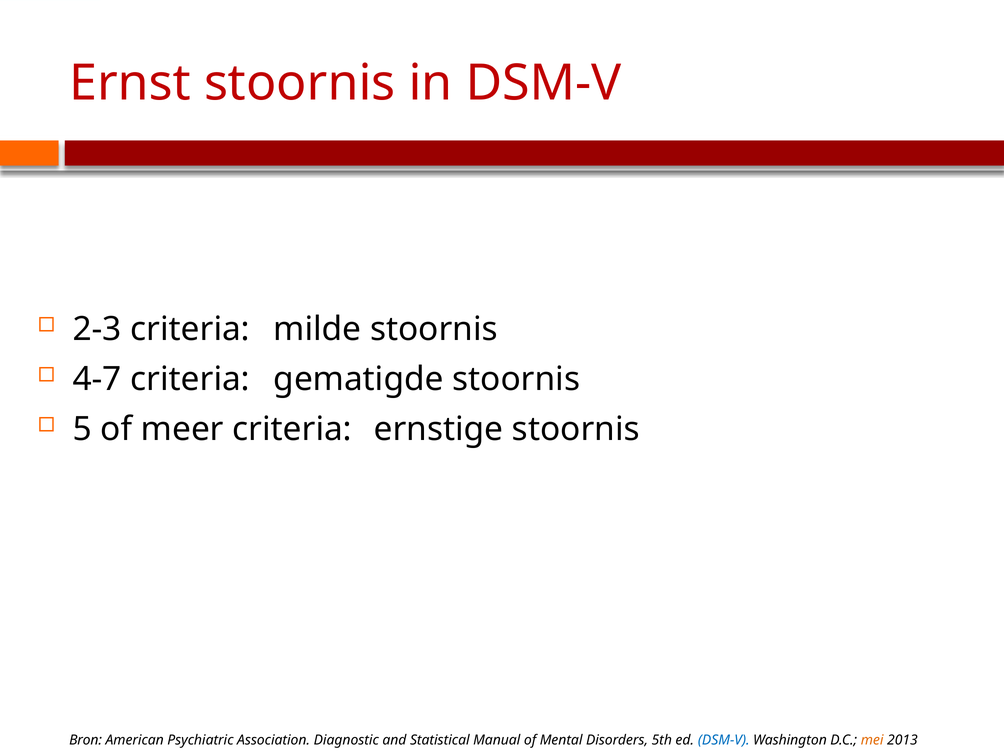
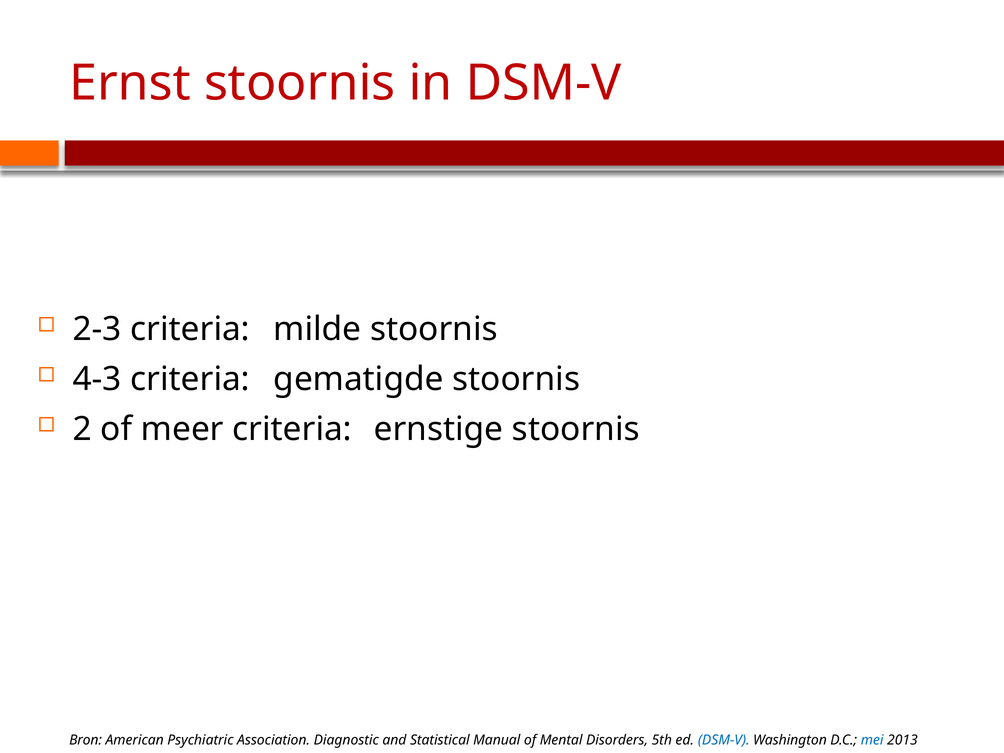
4-7: 4-7 -> 4-3
5: 5 -> 2
mei colour: orange -> blue
